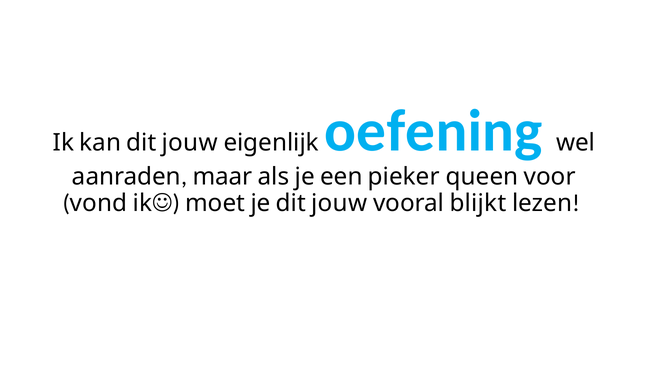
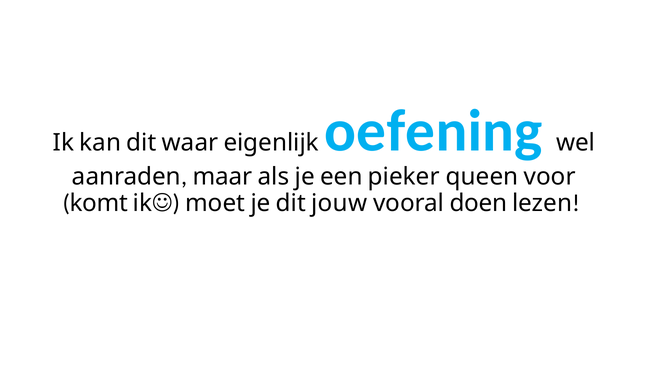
kan dit jouw: jouw -> waar
vond: vond -> komt
blijkt: blijkt -> doen
